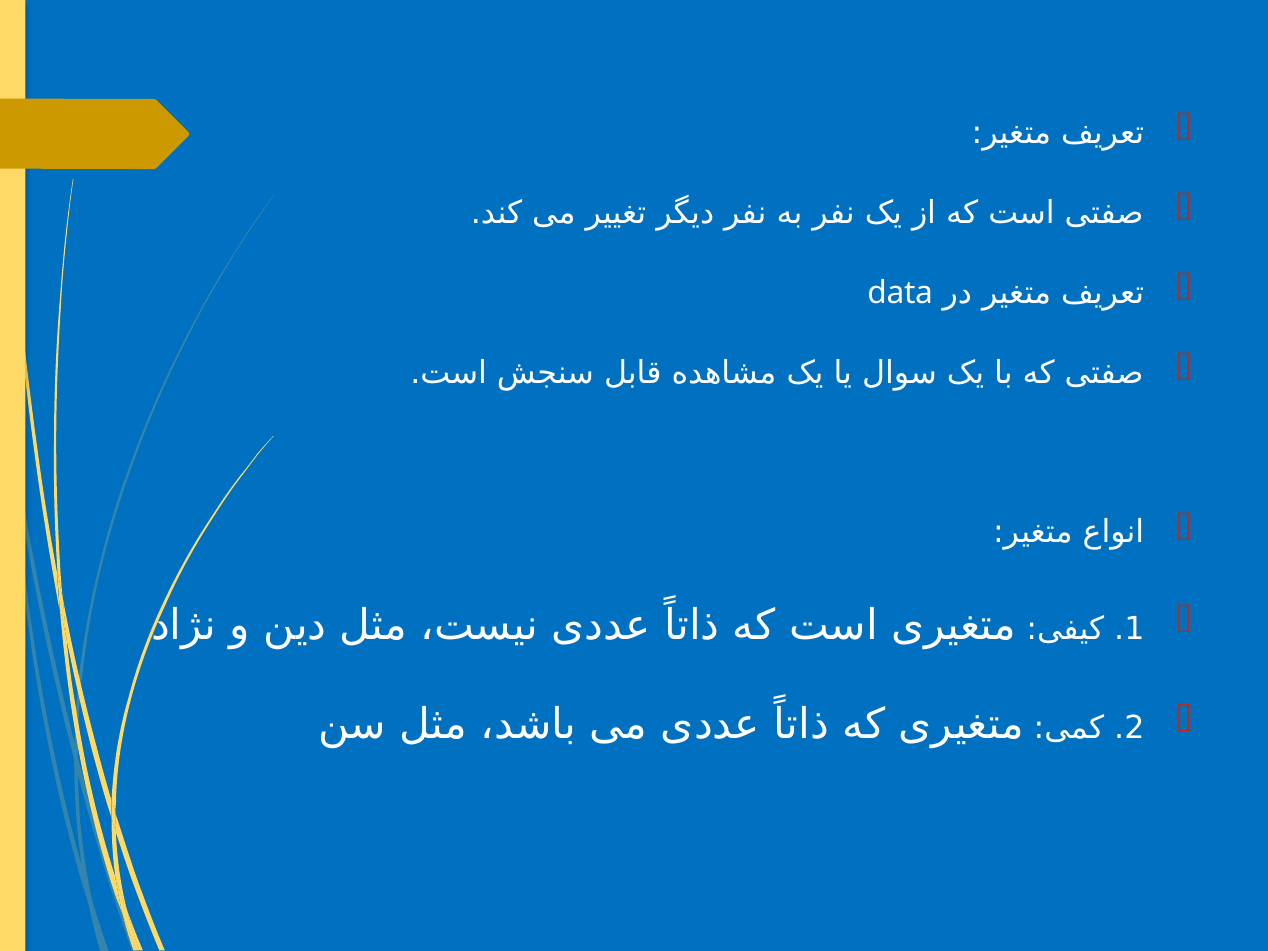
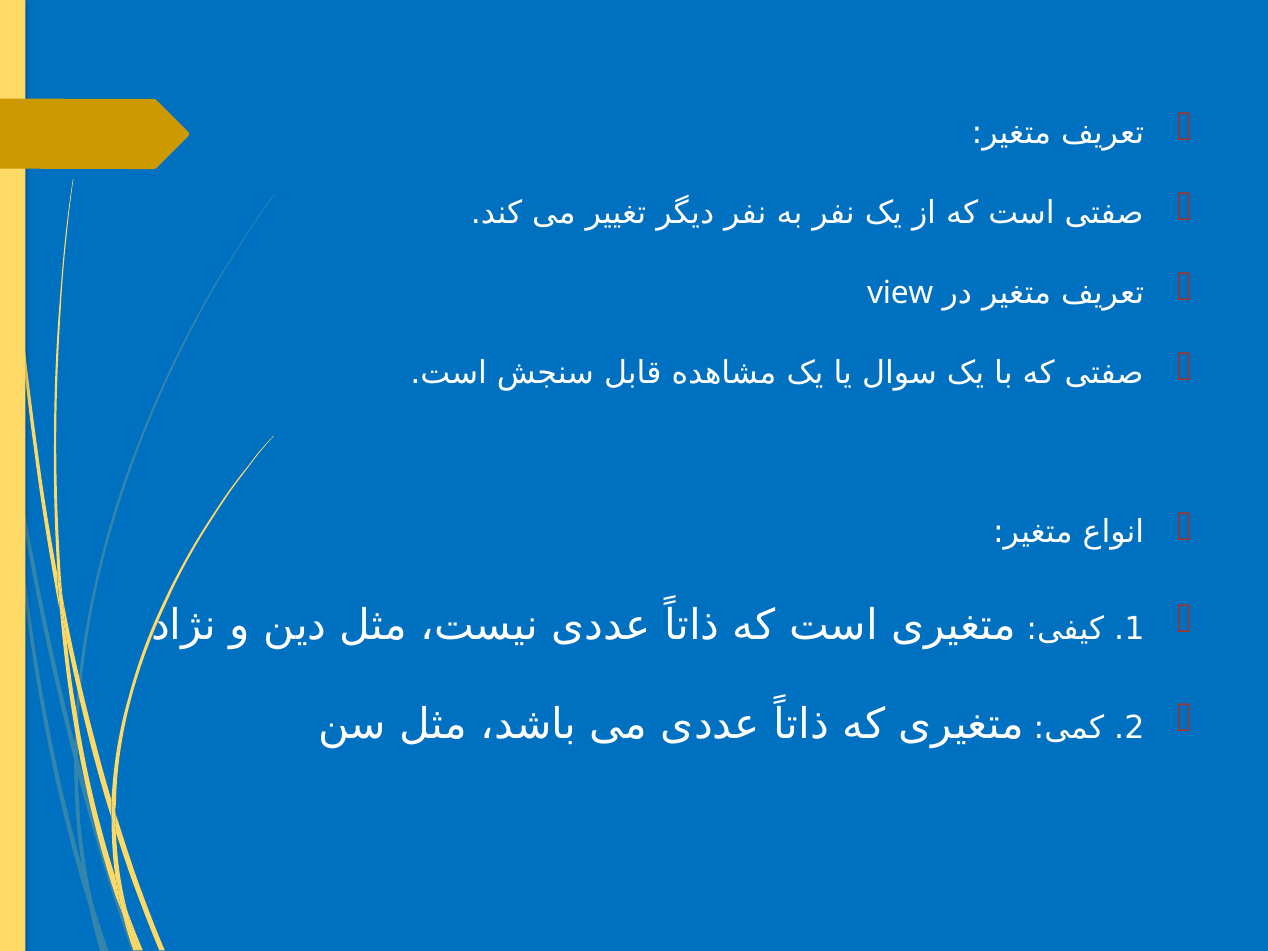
data: data -> view
